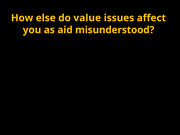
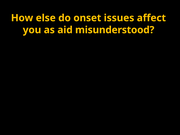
value: value -> onset
